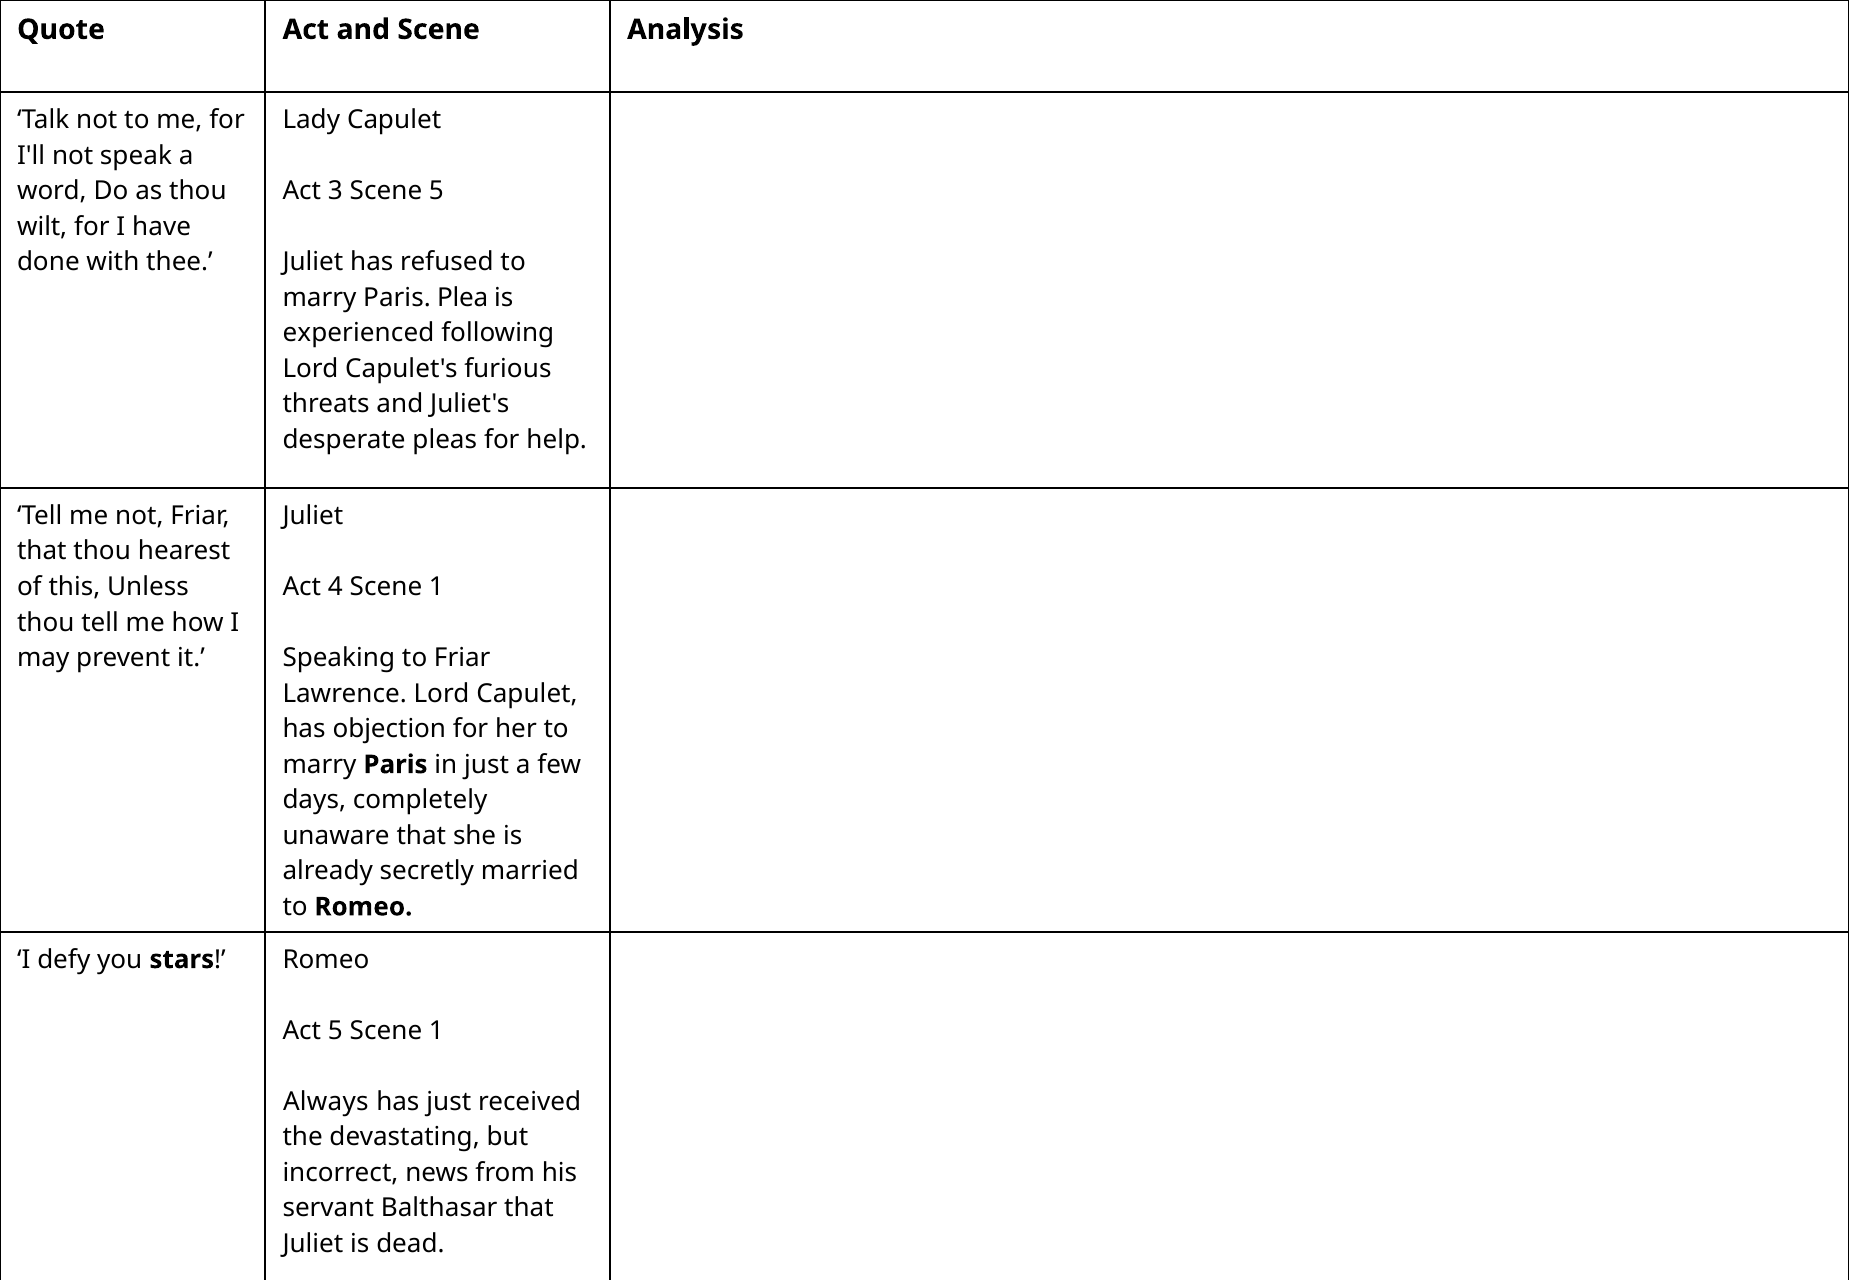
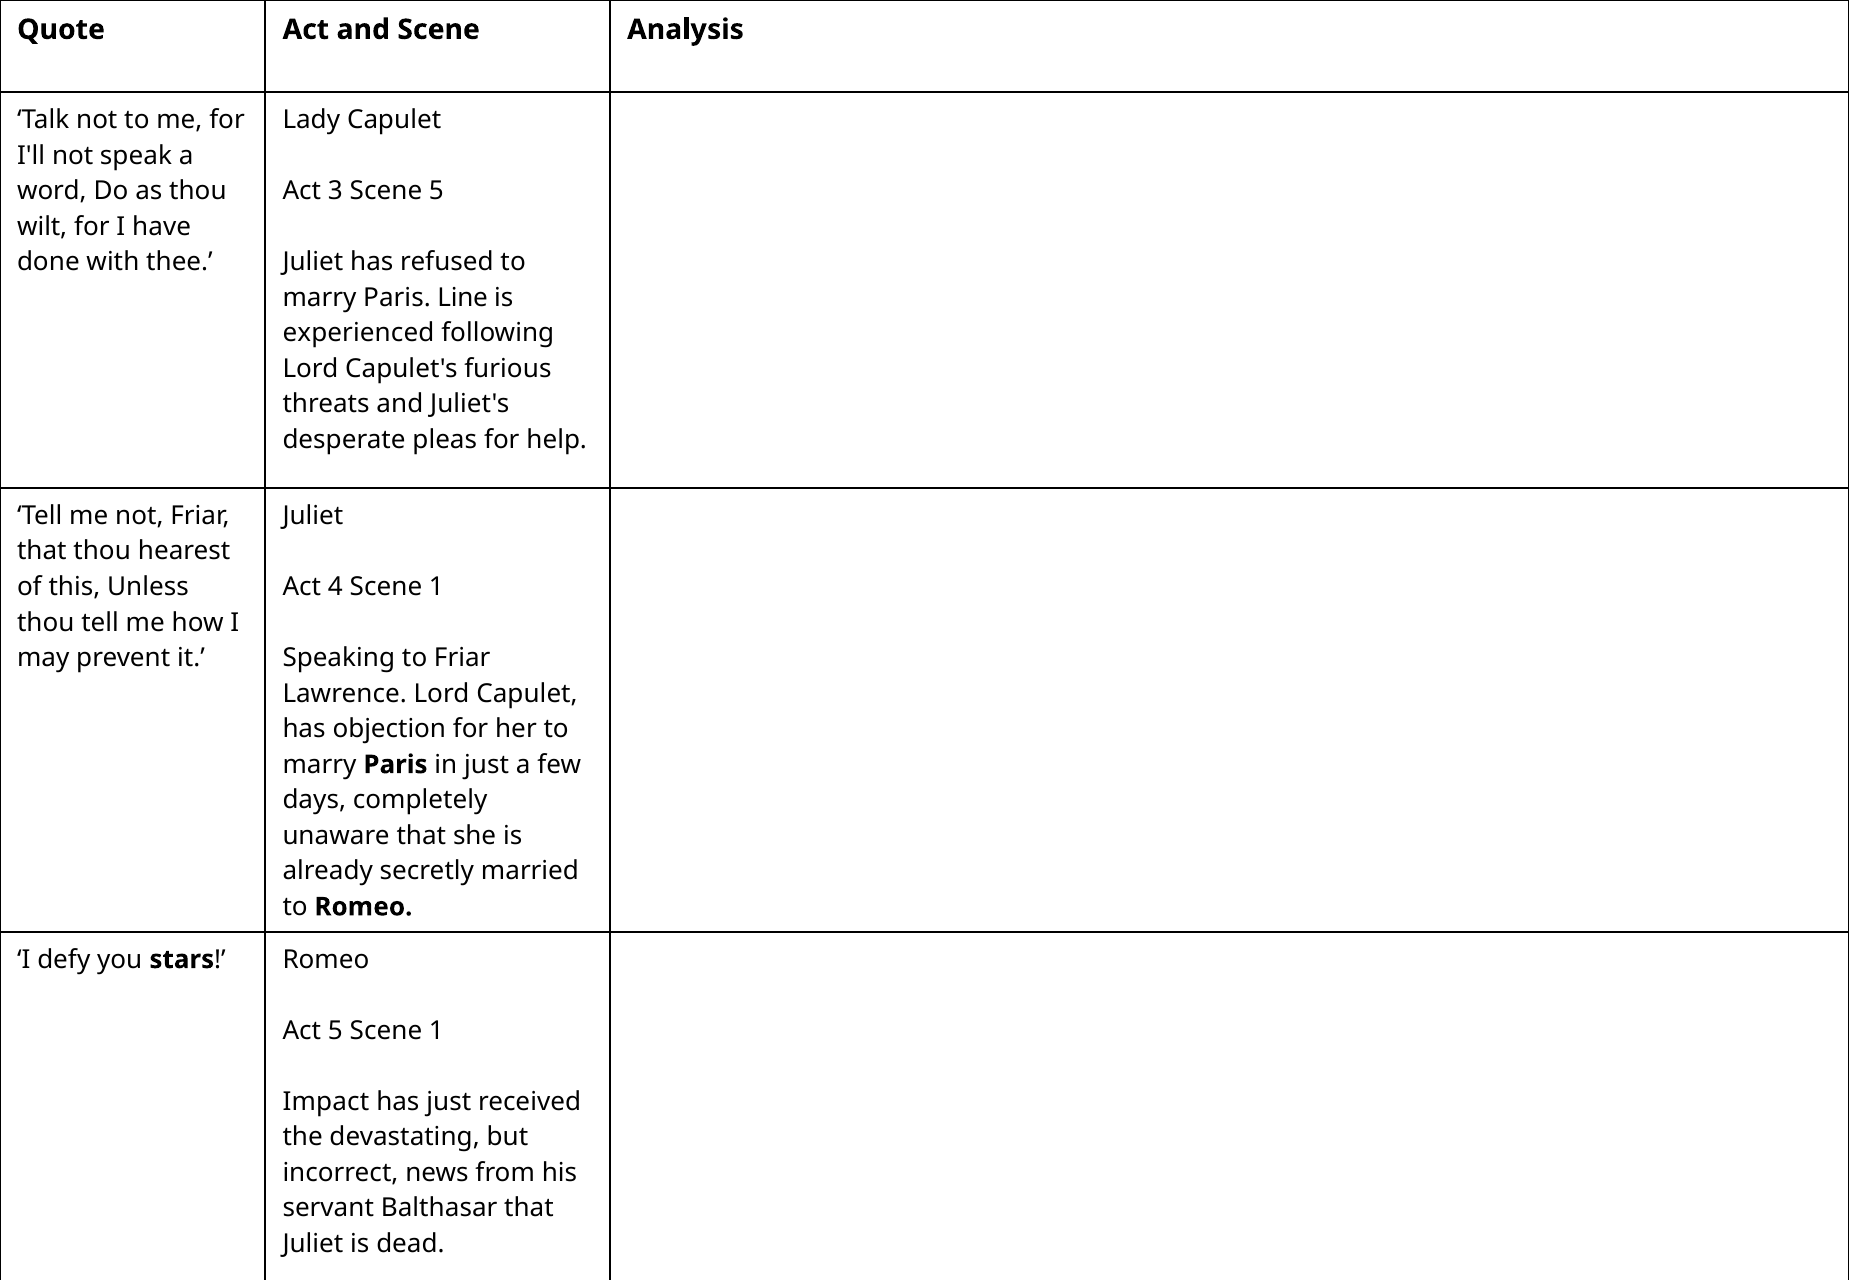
Plea: Plea -> Line
Always: Always -> Impact
